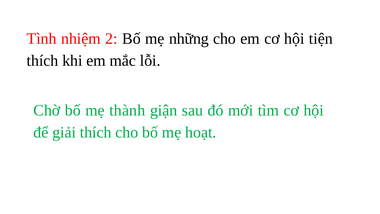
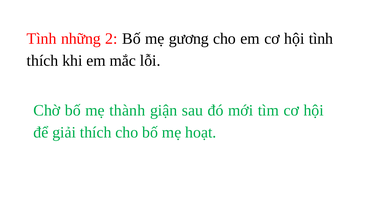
nhiệm: nhiệm -> những
những: những -> gương
hội tiện: tiện -> tình
